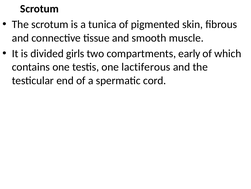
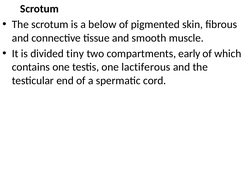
tunica: tunica -> below
girls: girls -> tiny
